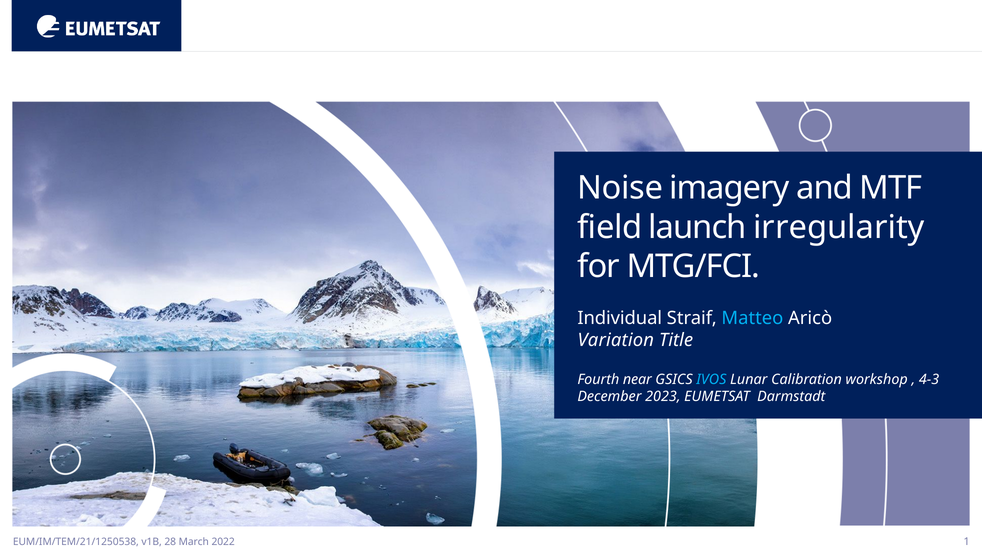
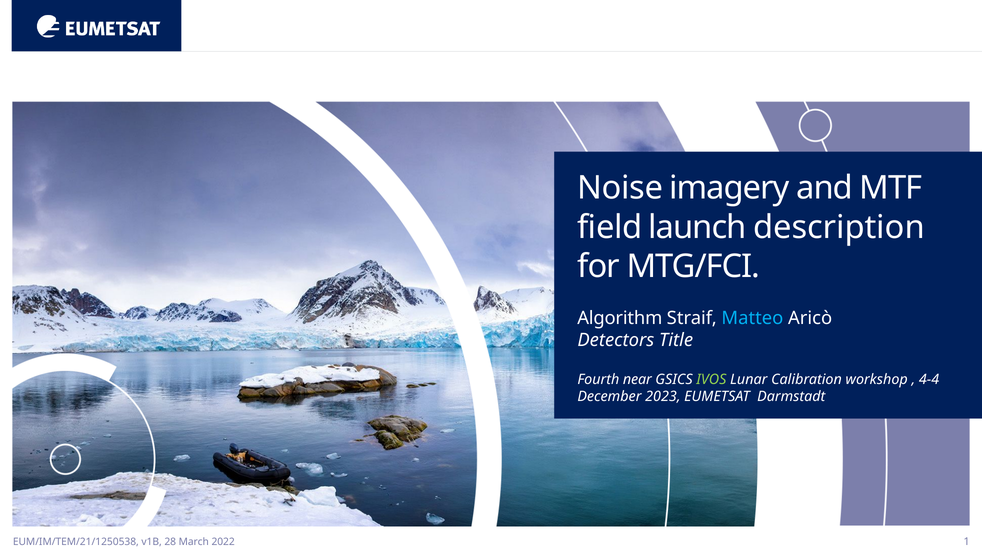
irregularity: irregularity -> description
Individual: Individual -> Algorithm
Variation: Variation -> Detectors
IVOS colour: light blue -> light green
4-3: 4-3 -> 4-4
